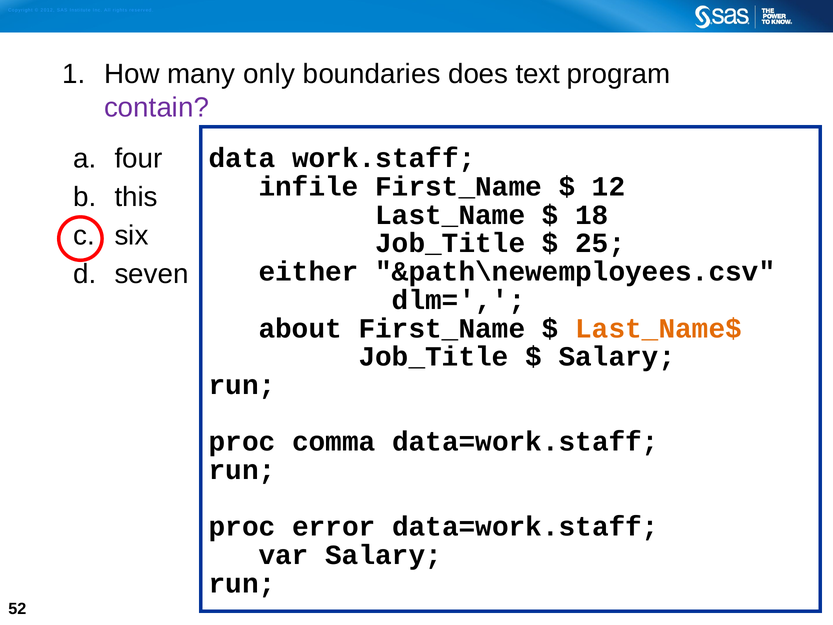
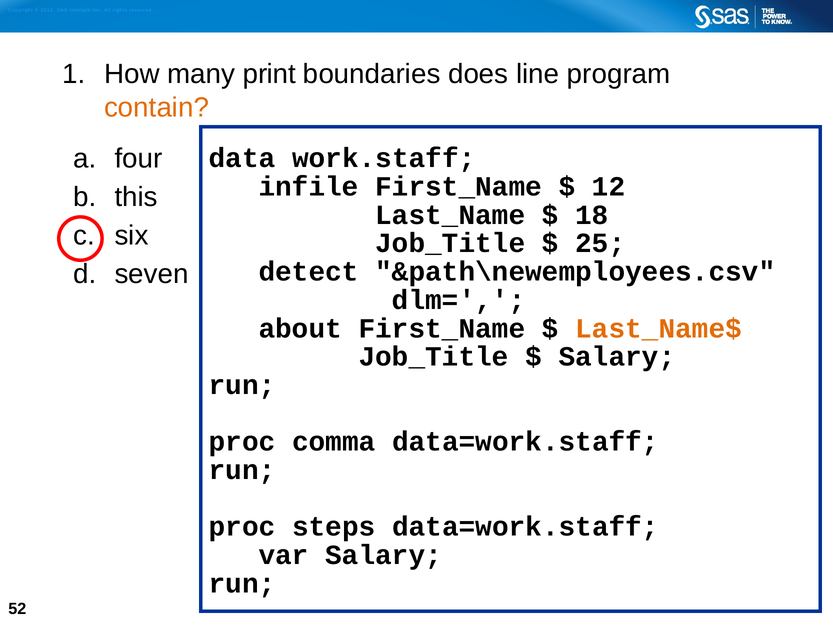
only: only -> print
text: text -> line
contain colour: purple -> orange
either: either -> detect
error: error -> steps
